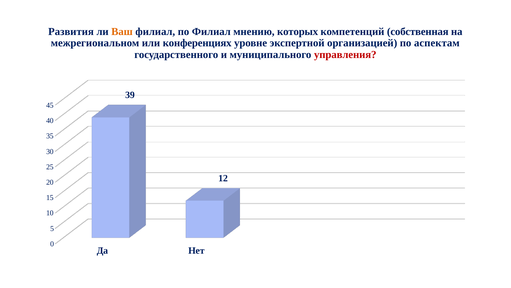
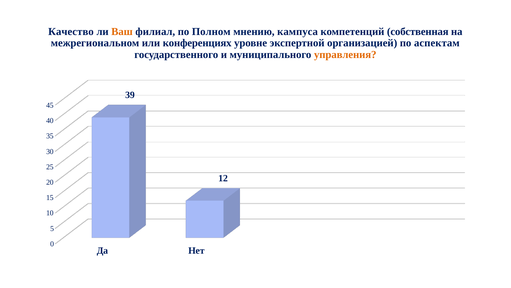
Развития: Развития -> Качество
по Филиал: Филиал -> Полном
которых: которых -> кампуса
управления colour: red -> orange
